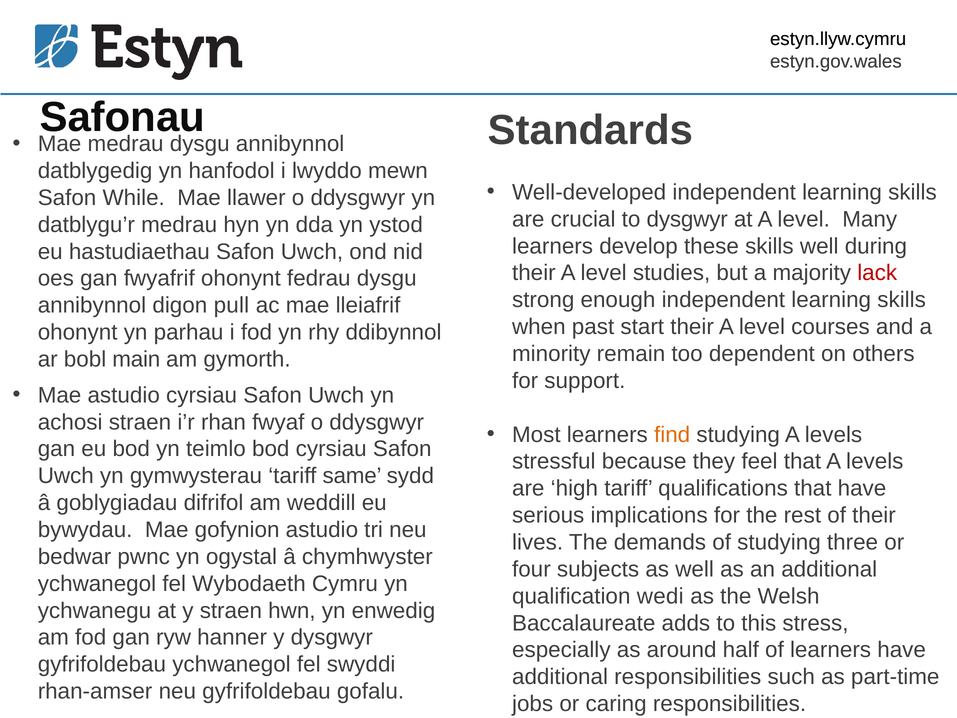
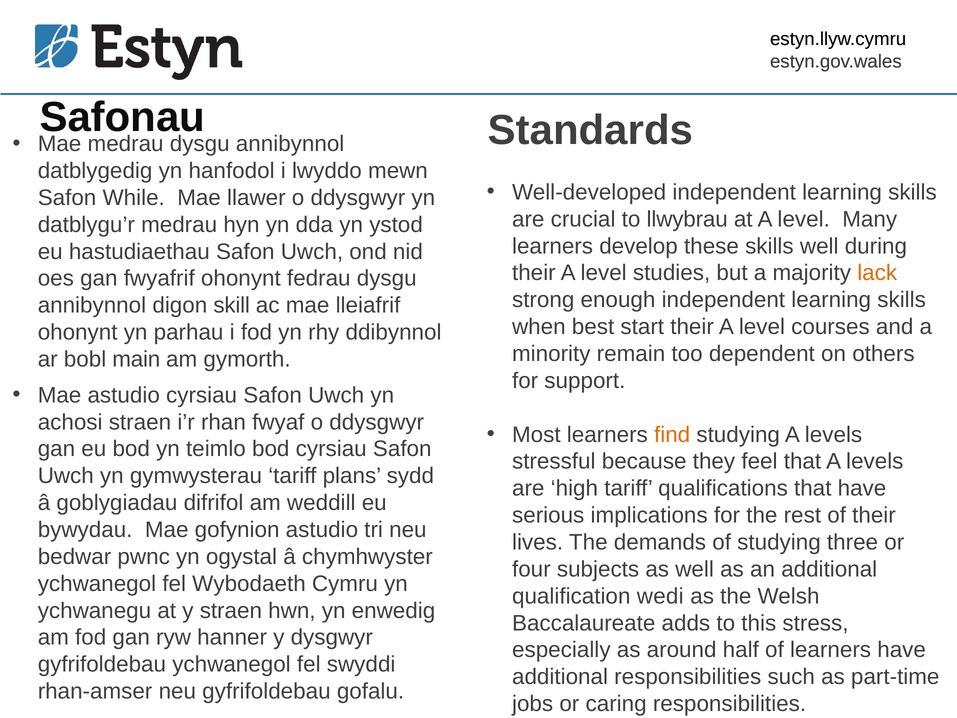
to dysgwyr: dysgwyr -> llwybrau
lack colour: red -> orange
pull: pull -> skill
past: past -> best
same: same -> plans
